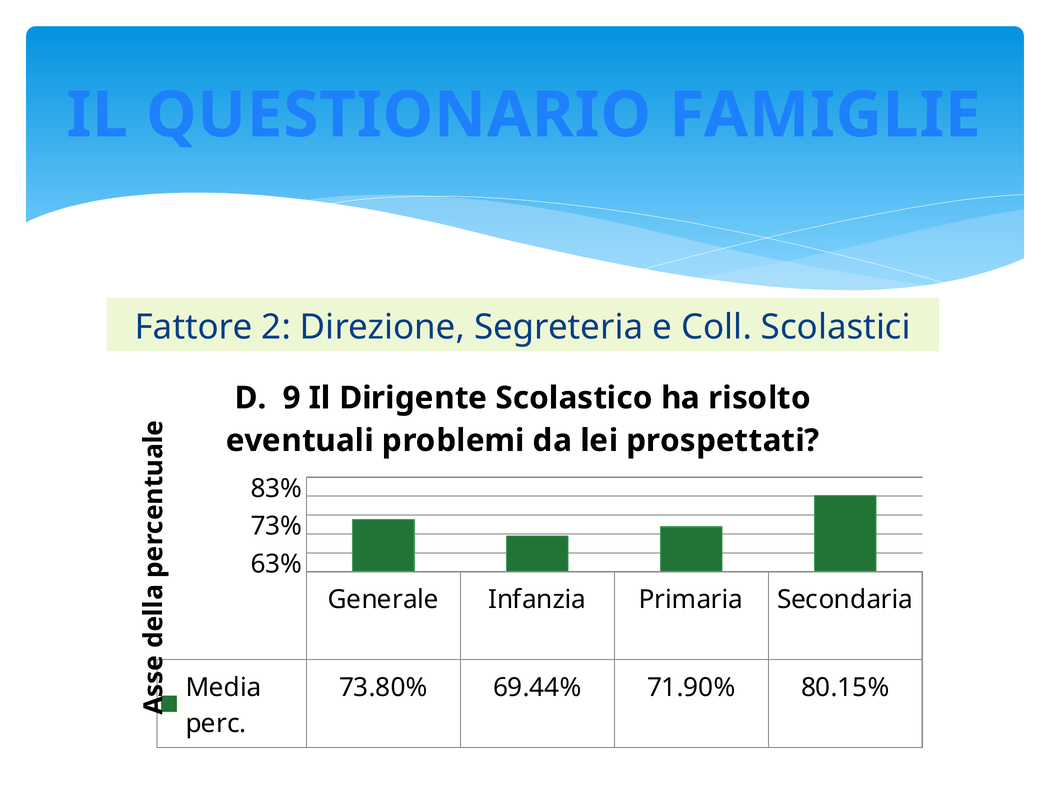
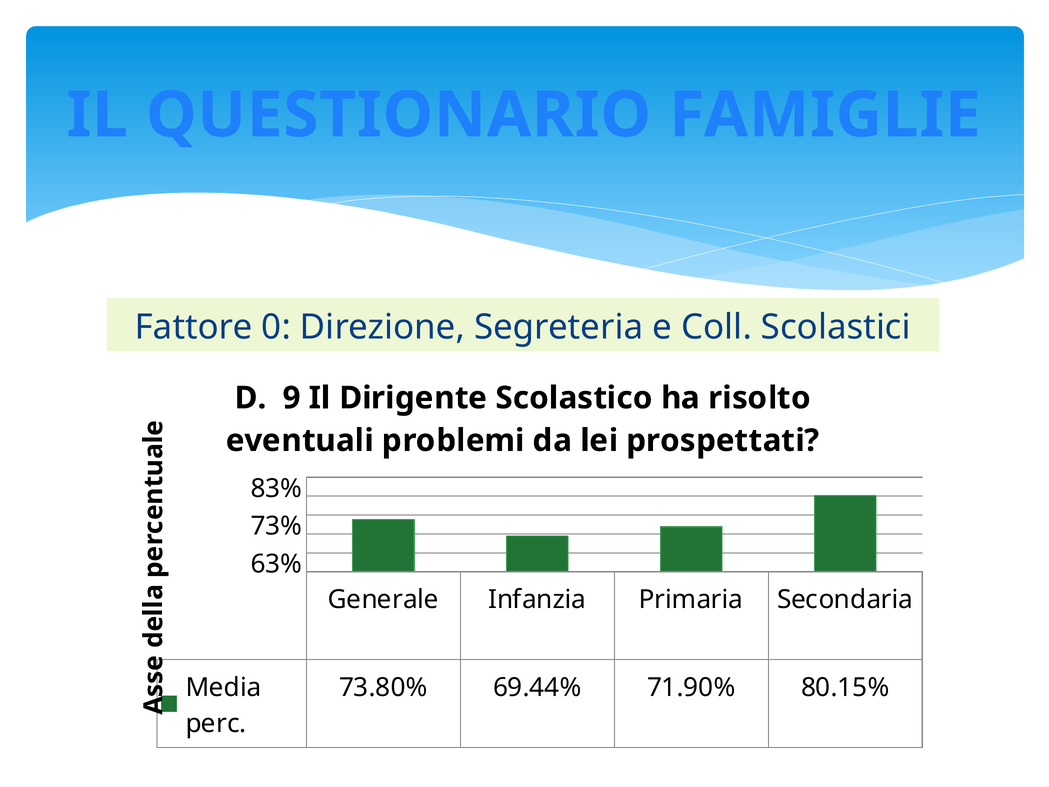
2: 2 -> 0
